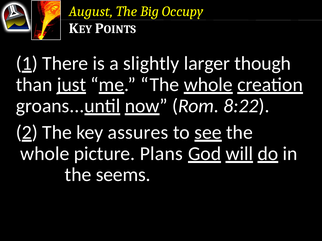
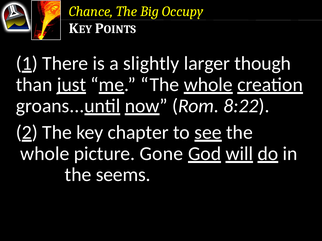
August: August -> Chance
assures: assures -> chapter
Plans: Plans -> Gone
